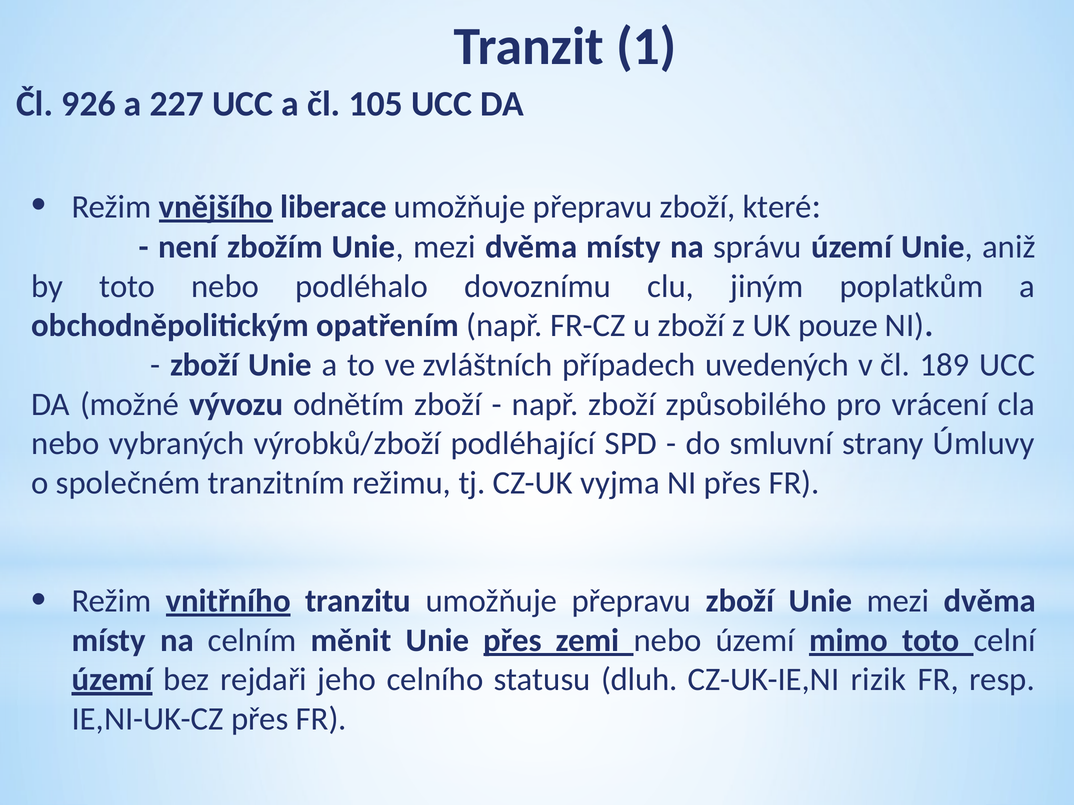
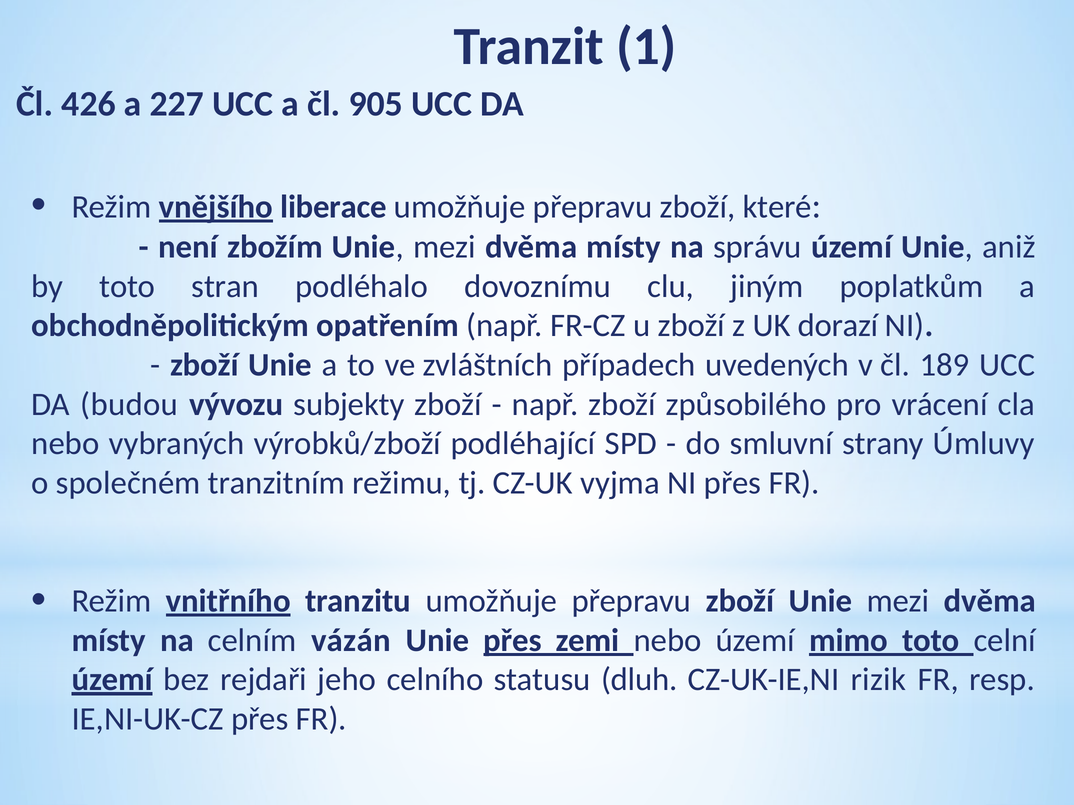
926: 926 -> 426
105: 105 -> 905
toto nebo: nebo -> stran
pouze: pouze -> dorazí
možné: možné -> budou
odnětím: odnětím -> subjekty
měnit: měnit -> vázán
